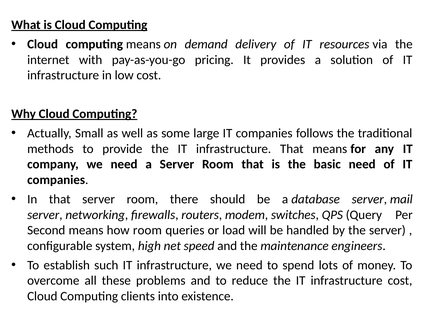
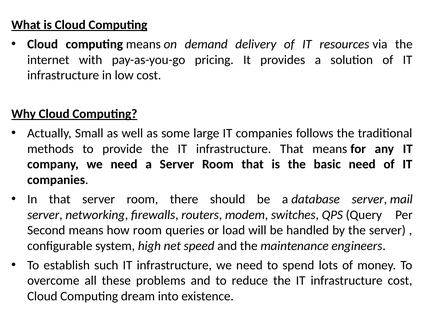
clients: clients -> dream
